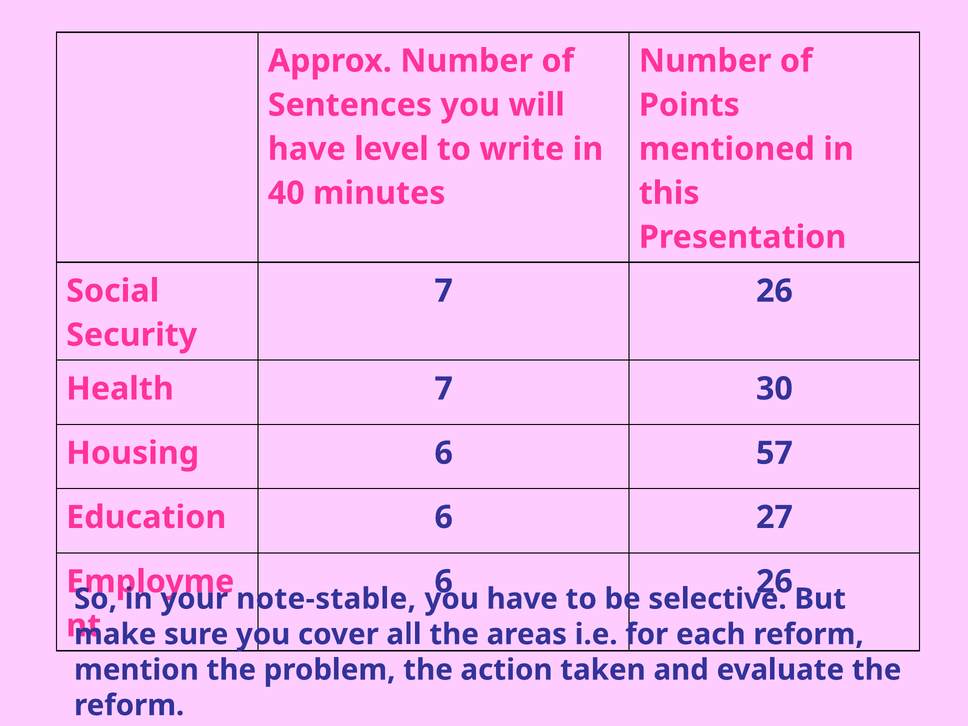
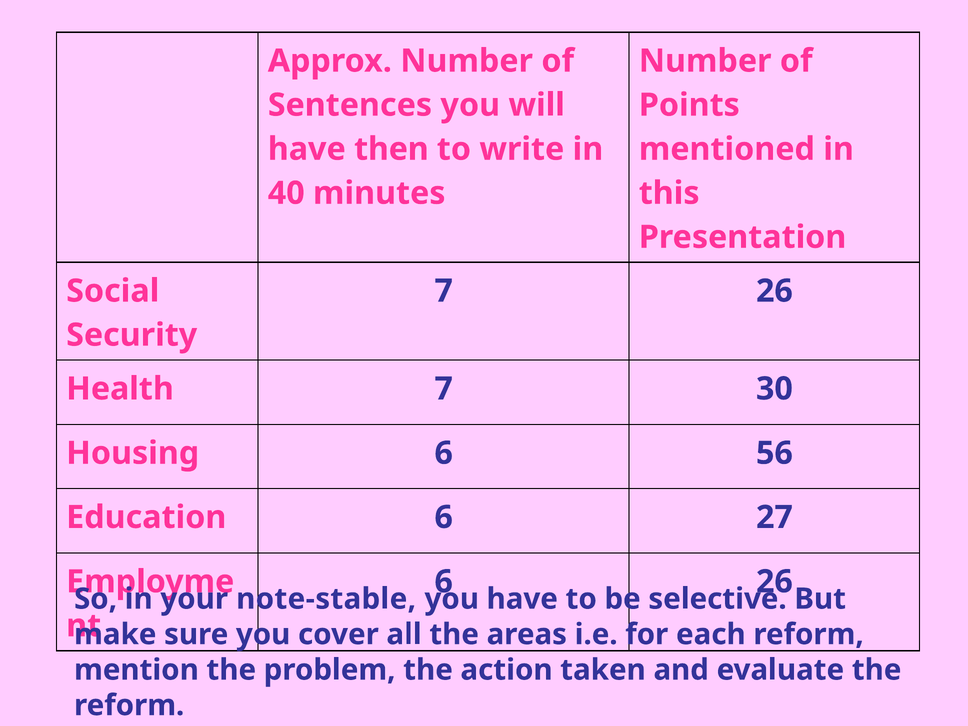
level: level -> then
57: 57 -> 56
